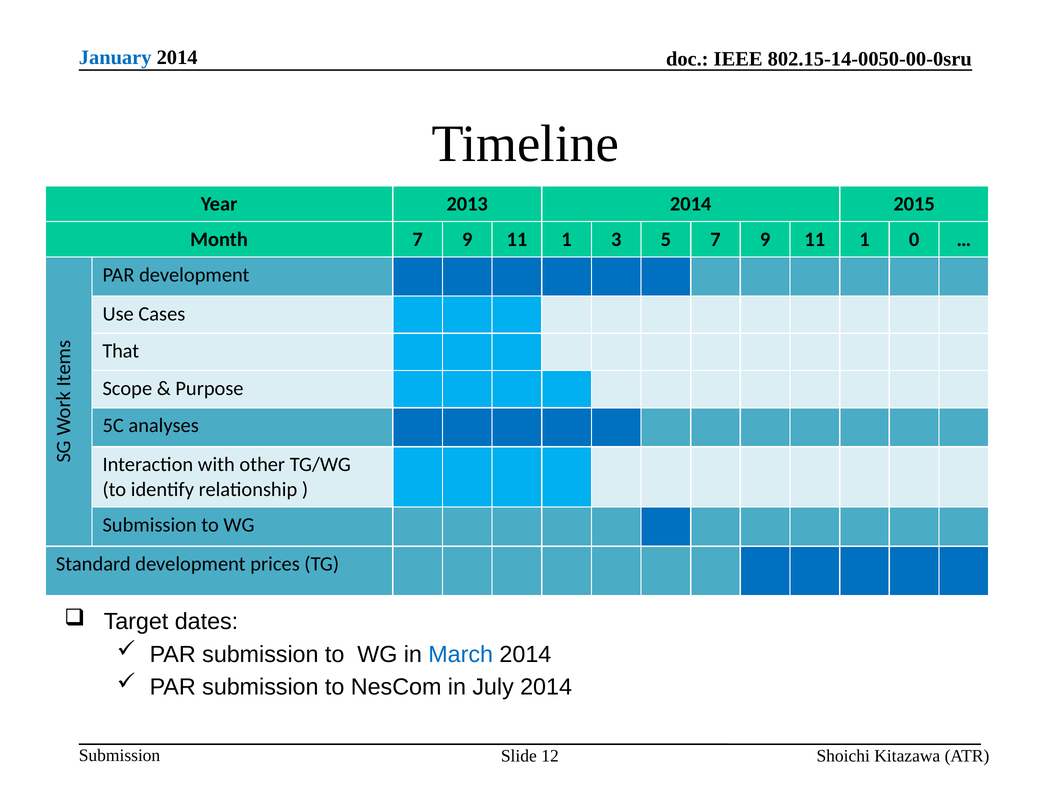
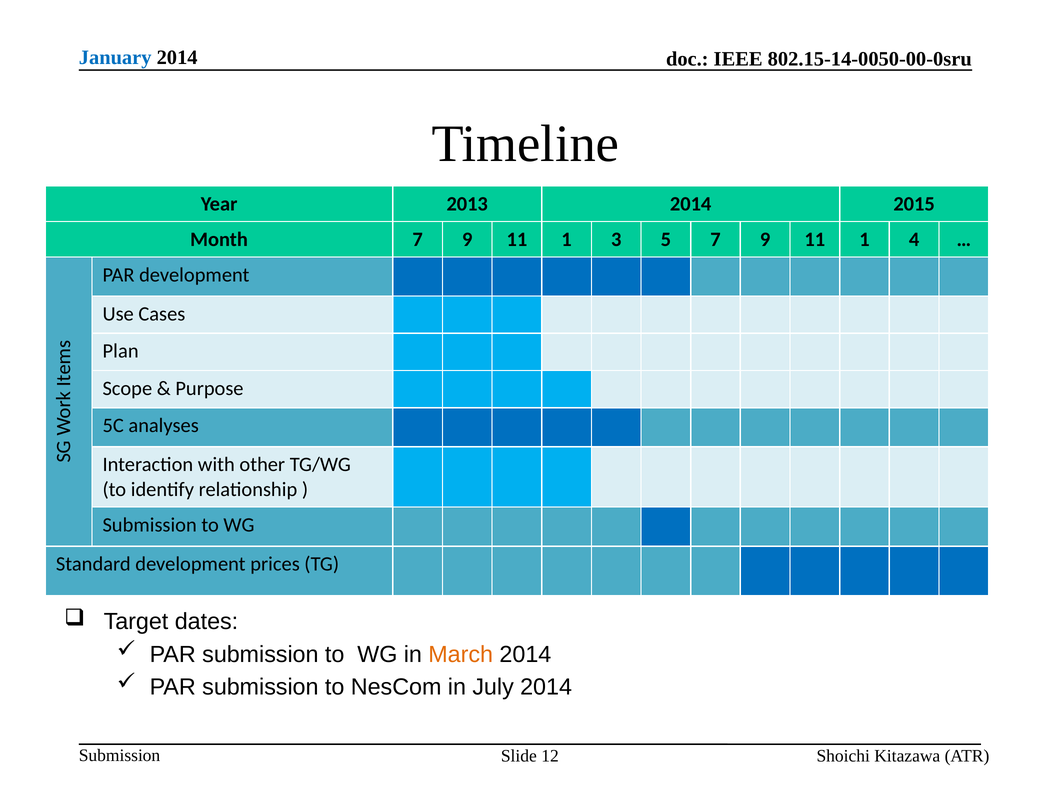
0: 0 -> 4
That: That -> Plan
March colour: blue -> orange
